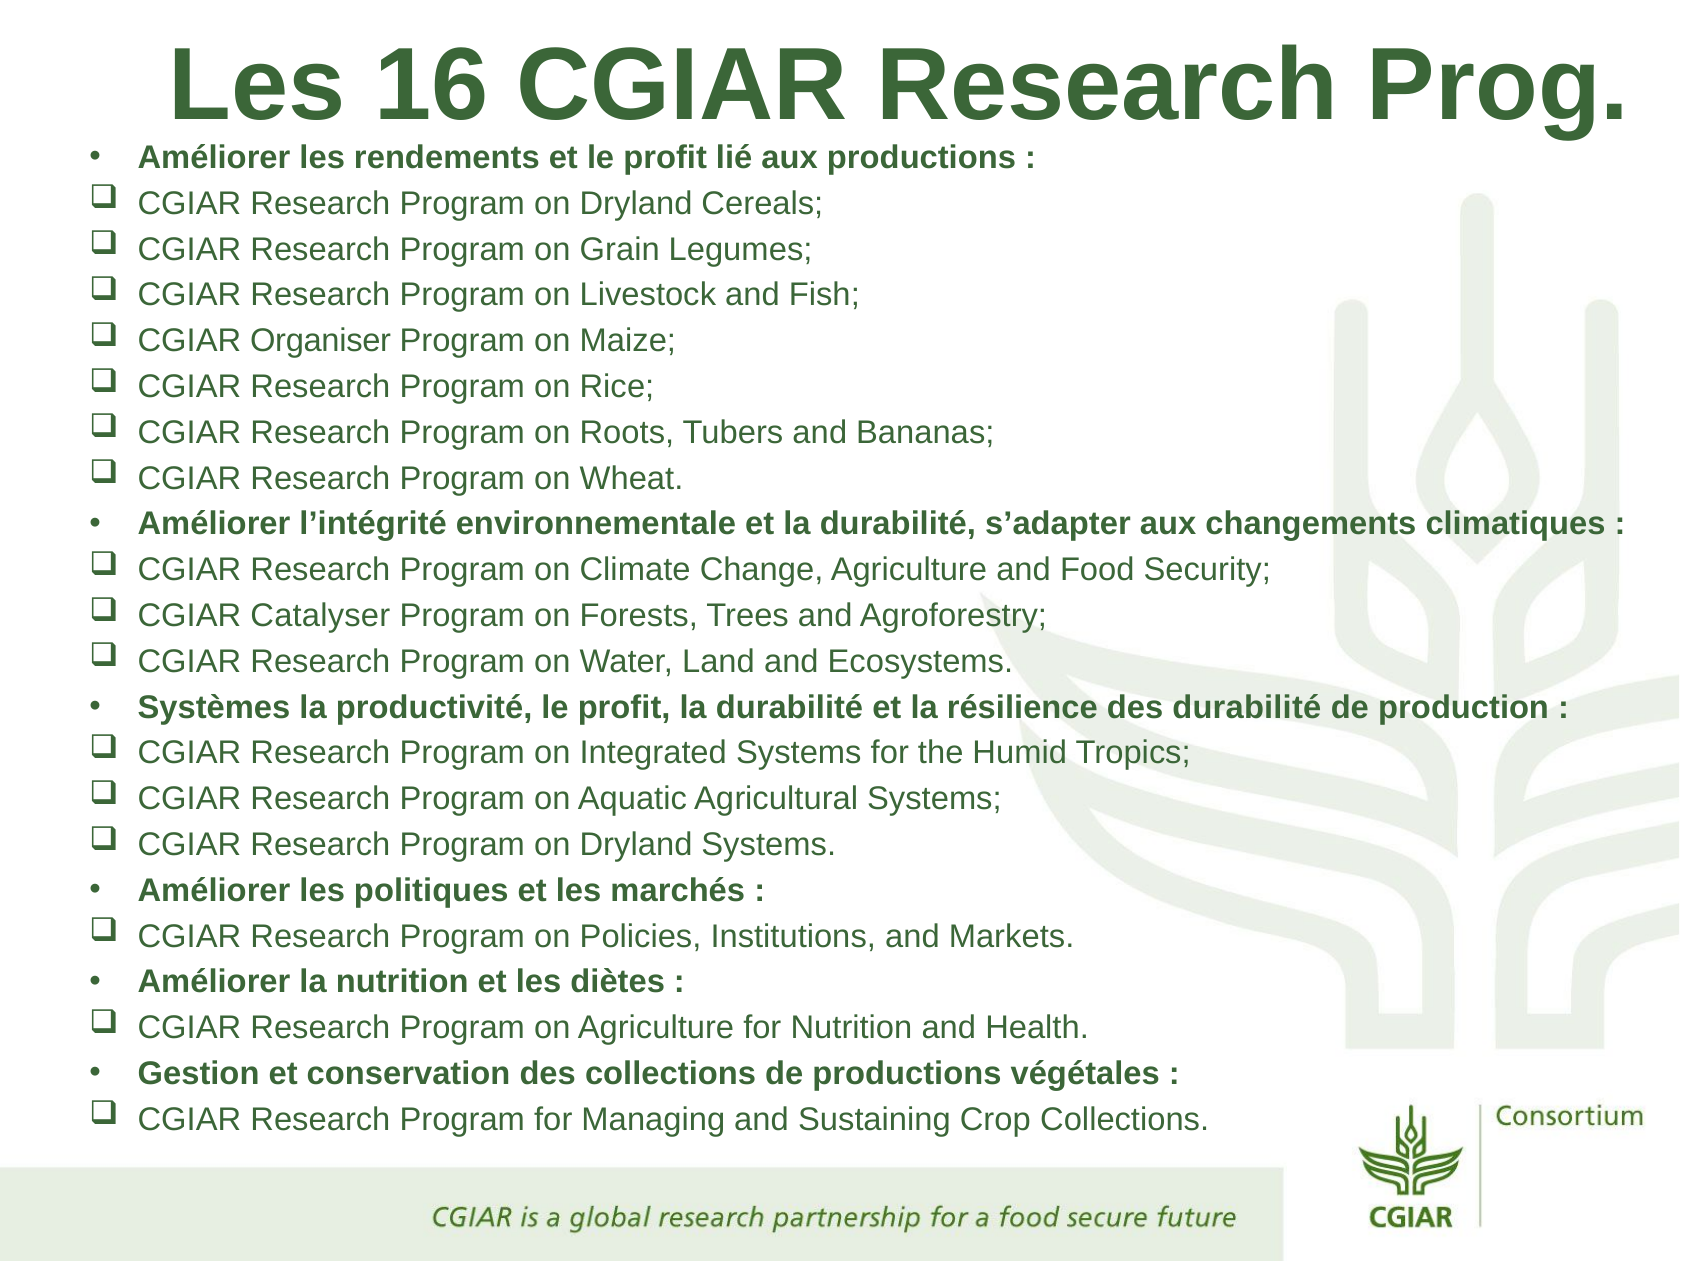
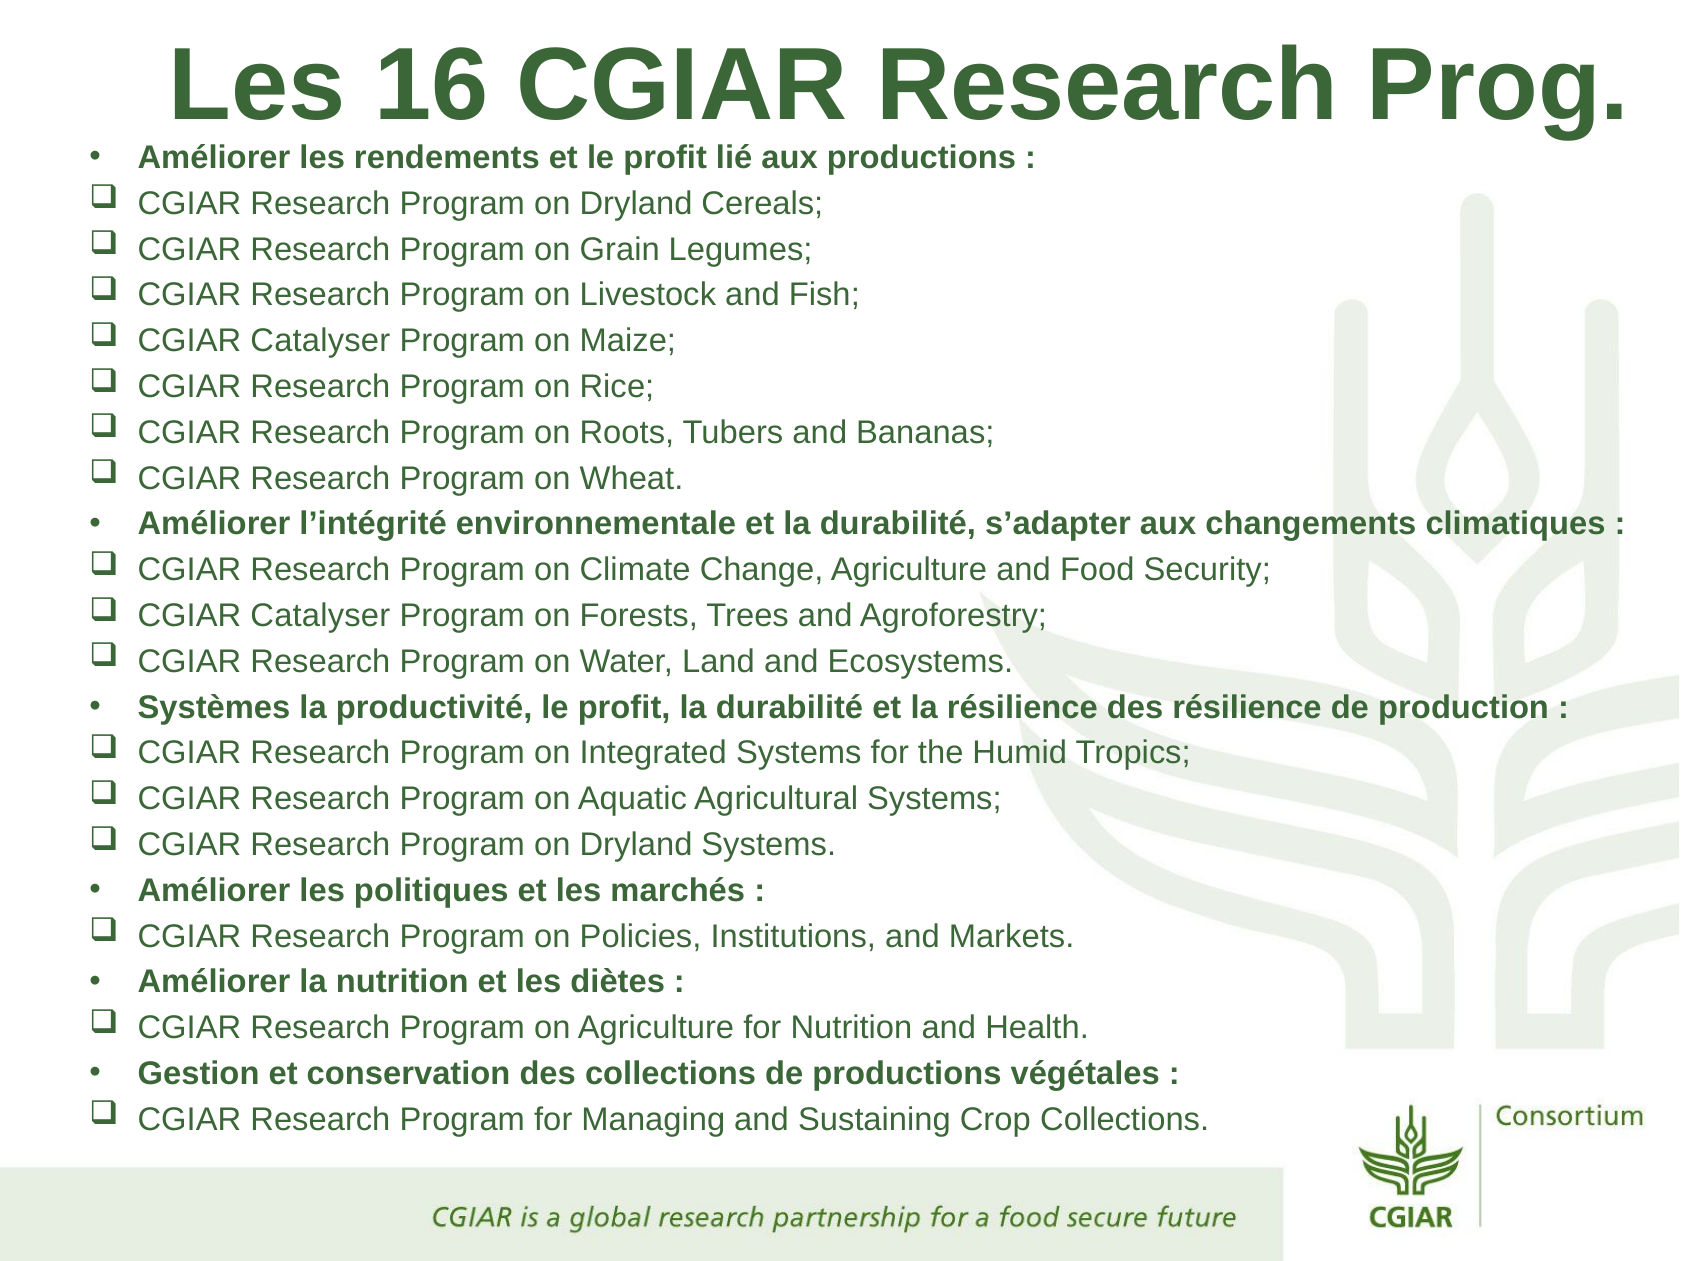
Organiser at (321, 341): Organiser -> Catalyser
des durabilité: durabilité -> résilience
